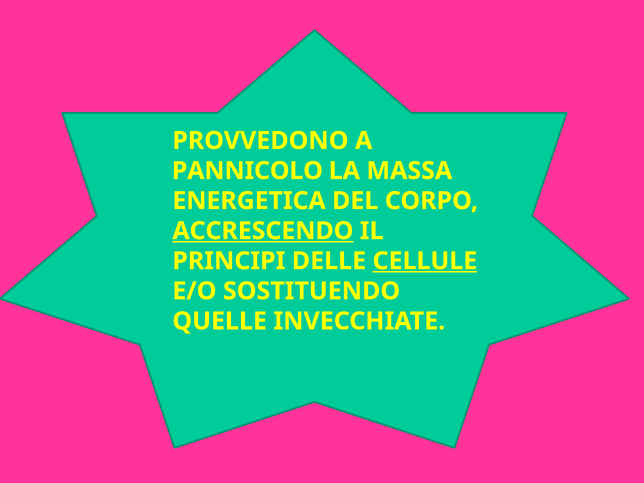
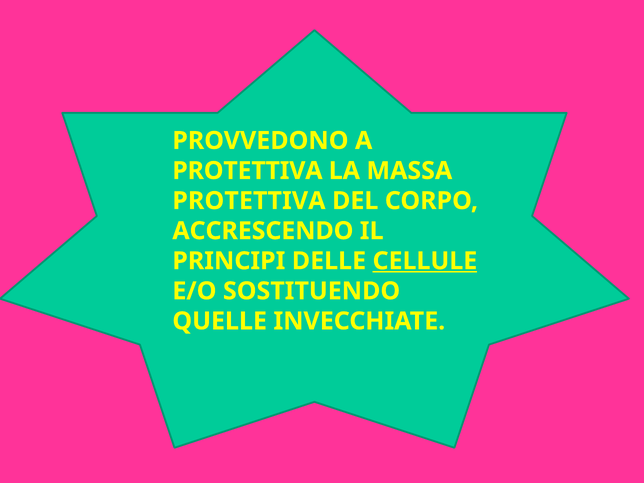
PANNICOLO at (247, 171): PANNICOLO -> PROTETTIVA
ENERGETICA at (249, 201): ENERGETICA -> PROTETTIVA
ACCRESCENDO underline: present -> none
